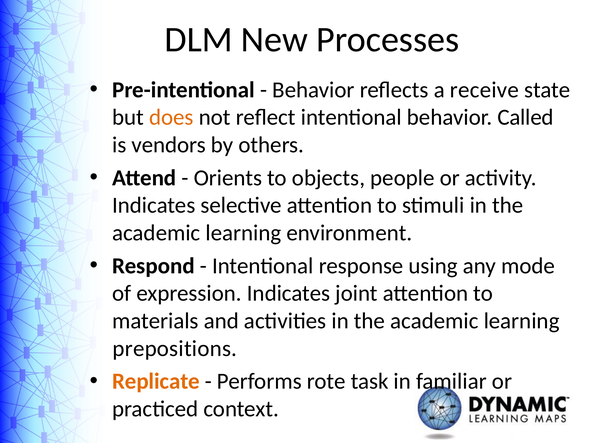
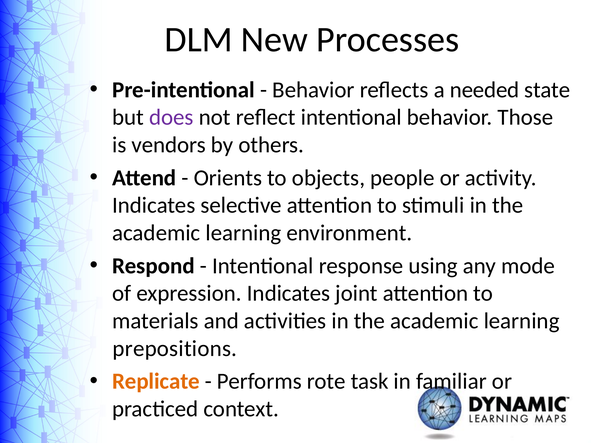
receive: receive -> needed
does colour: orange -> purple
Called: Called -> Those
